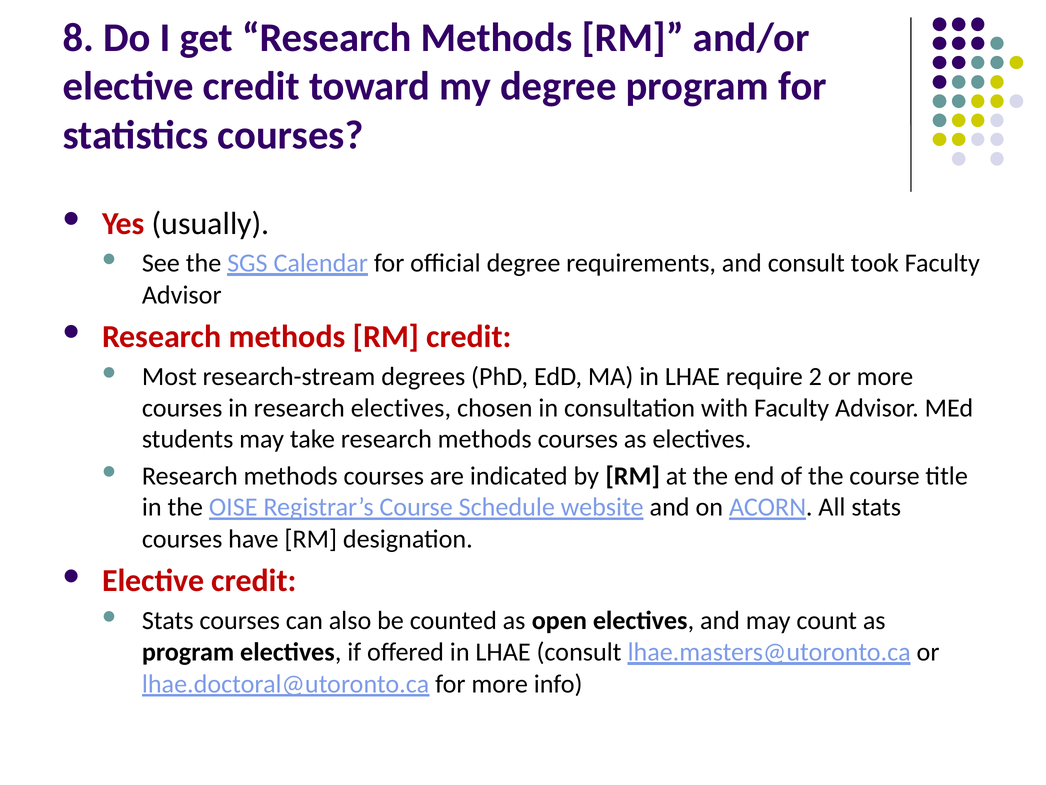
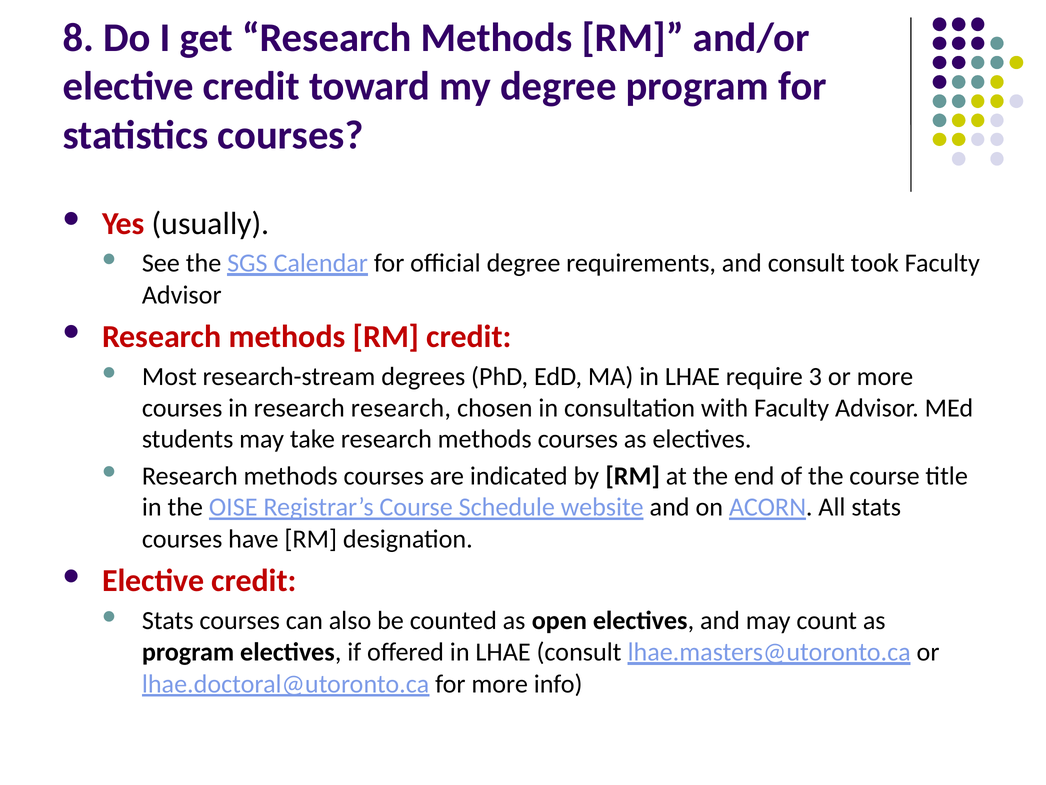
2: 2 -> 3
research electives: electives -> research
